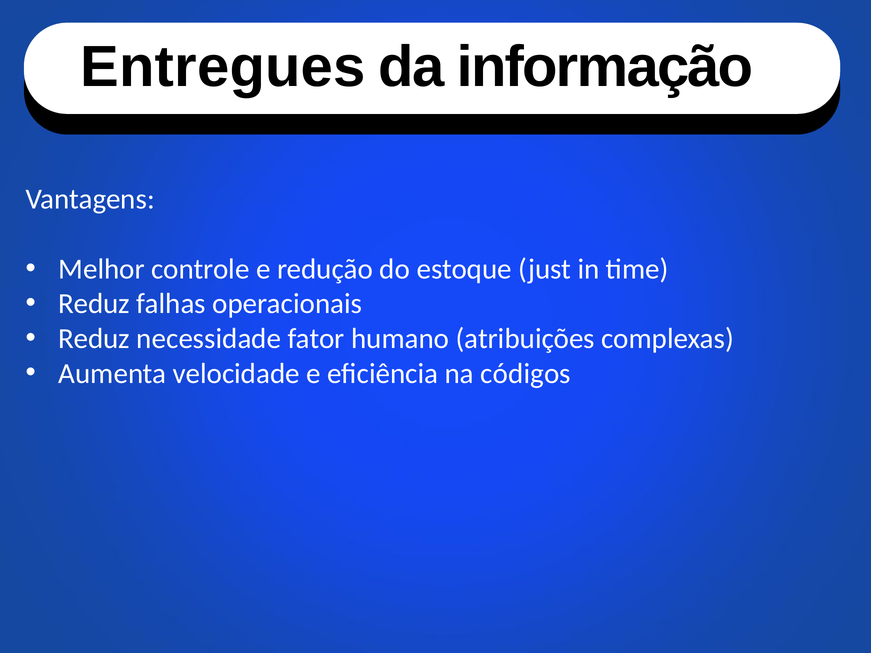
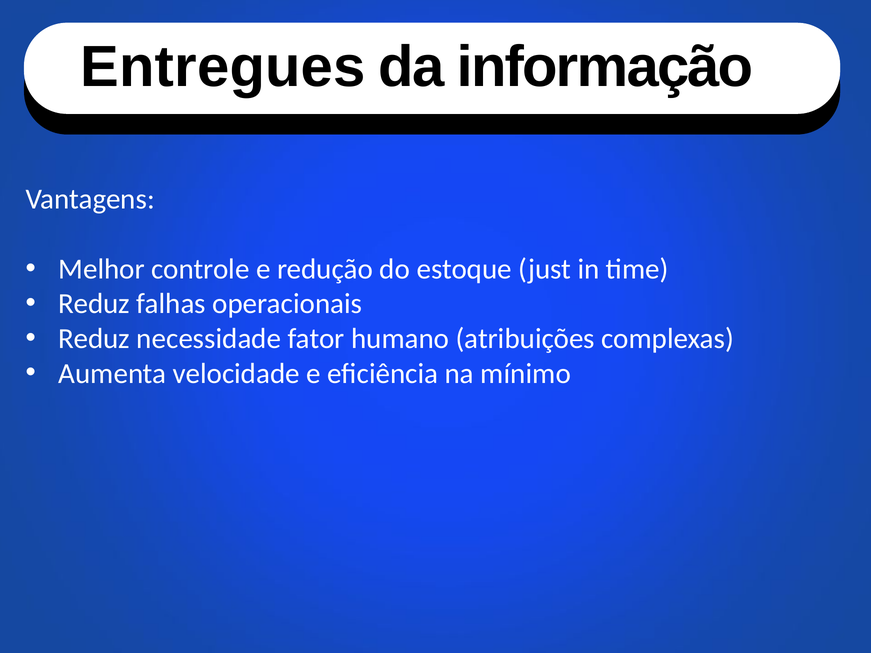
códigos: códigos -> mínimo
